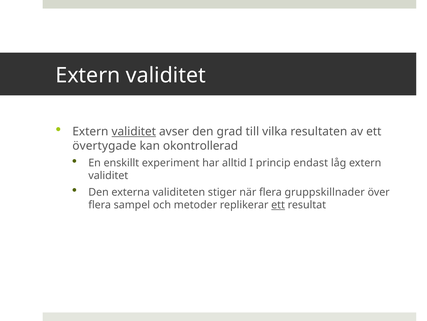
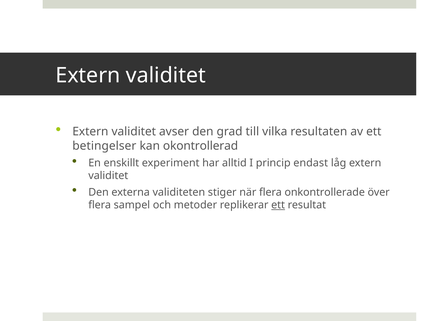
validitet at (134, 131) underline: present -> none
övertygade: övertygade -> betingelser
gruppskillnader: gruppskillnader -> onkontrollerade
